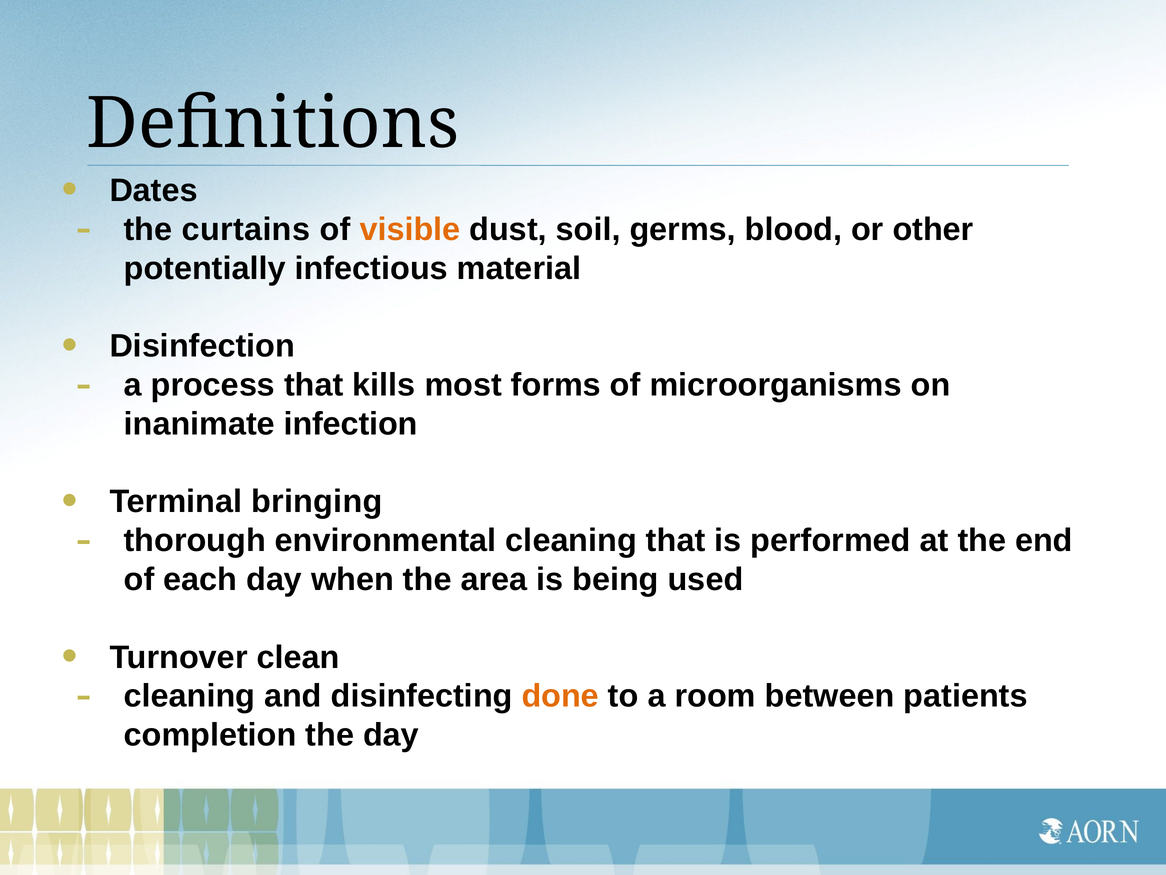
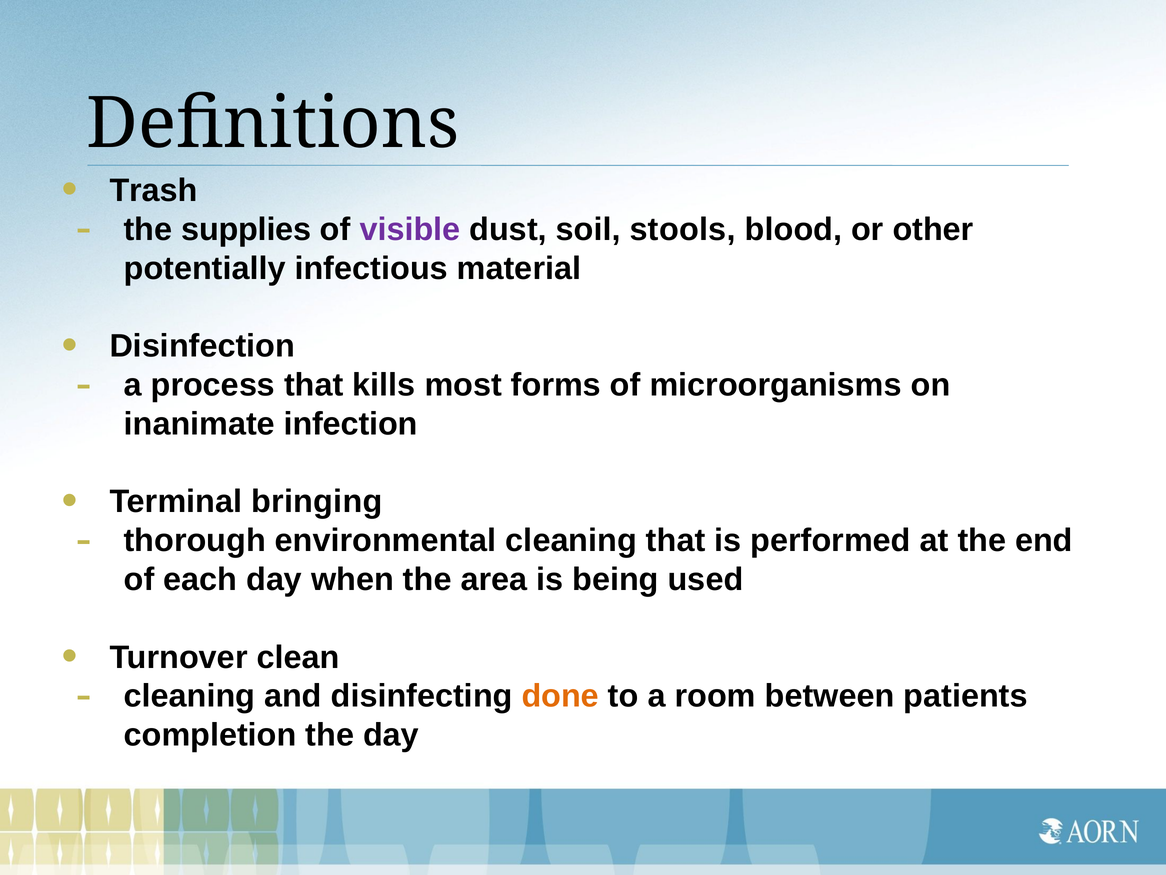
Dates: Dates -> Trash
curtains: curtains -> supplies
visible colour: orange -> purple
germs: germs -> stools
